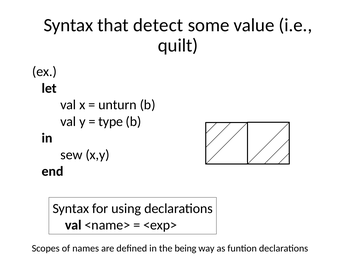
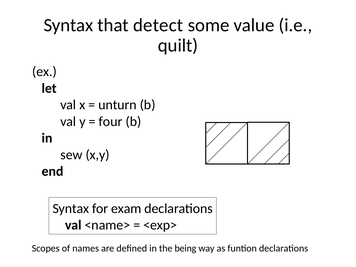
type: type -> four
using: using -> exam
